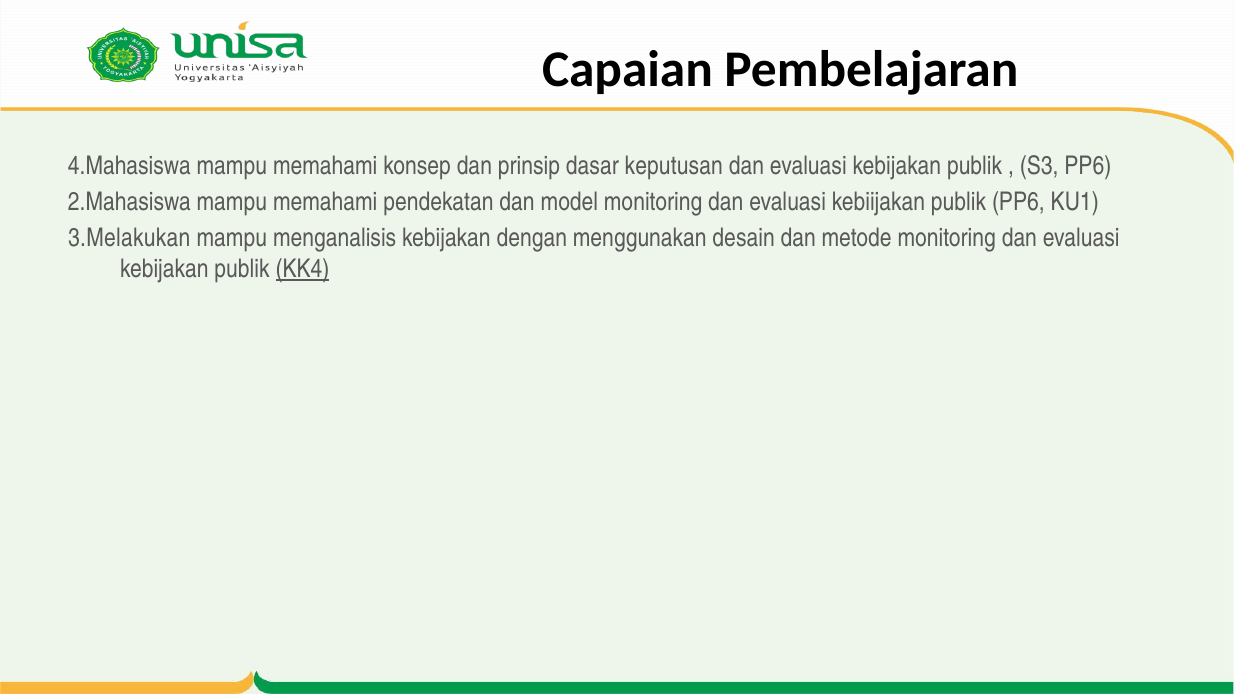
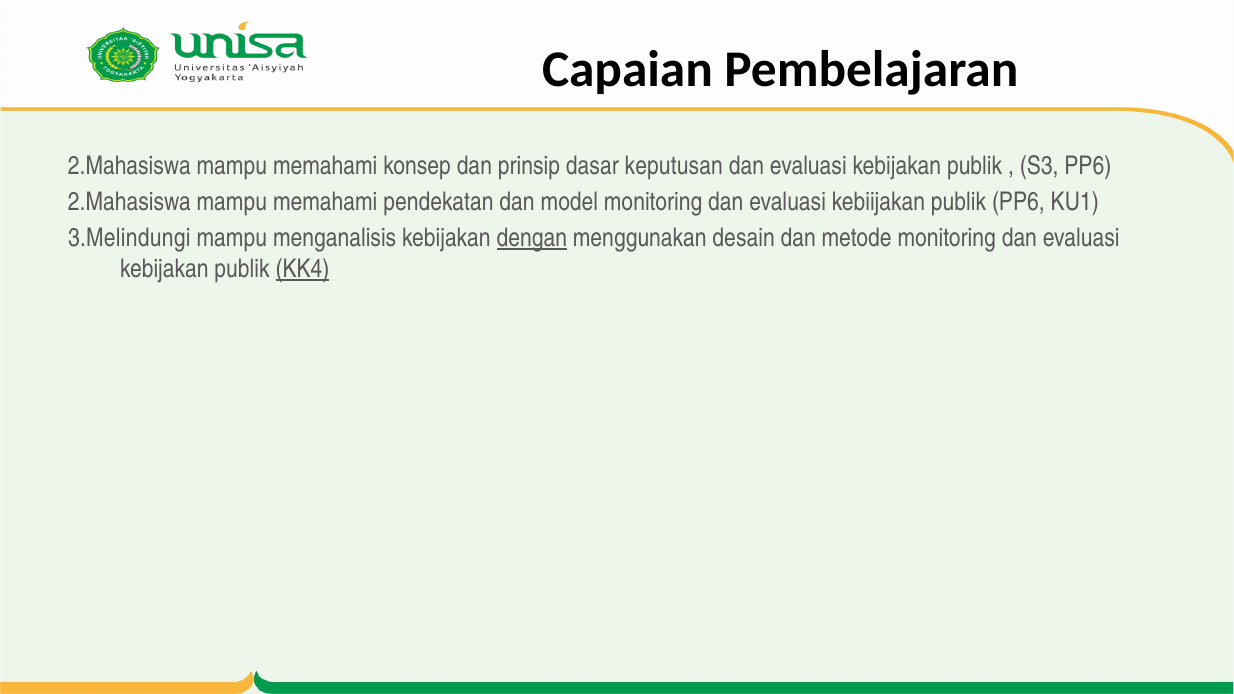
4.Mahasiswa at (129, 166): 4.Mahasiswa -> 2.Mahasiswa
3.Melakukan: 3.Melakukan -> 3.Melindungi
dengan underline: none -> present
